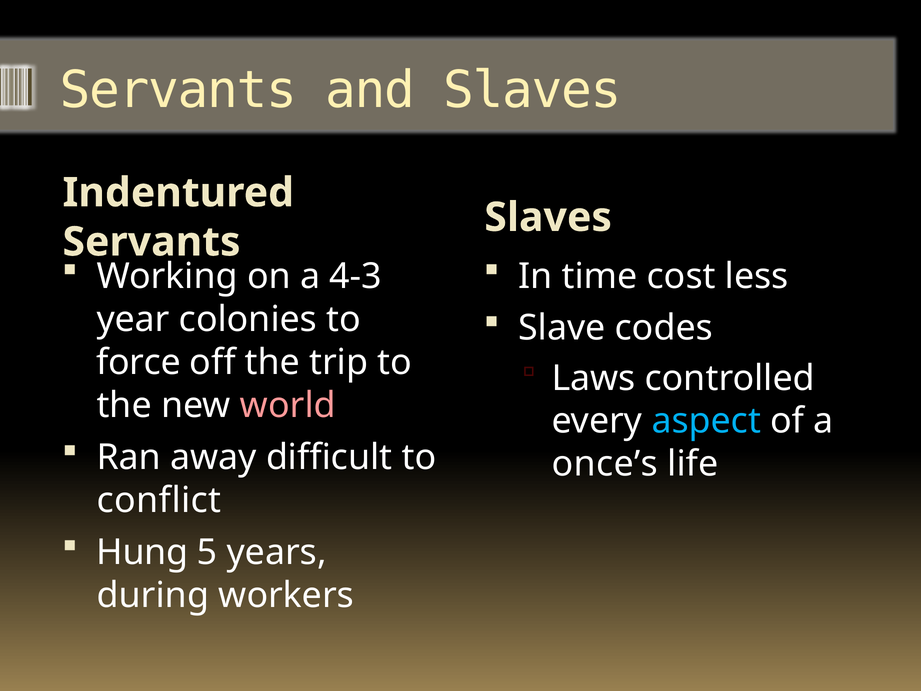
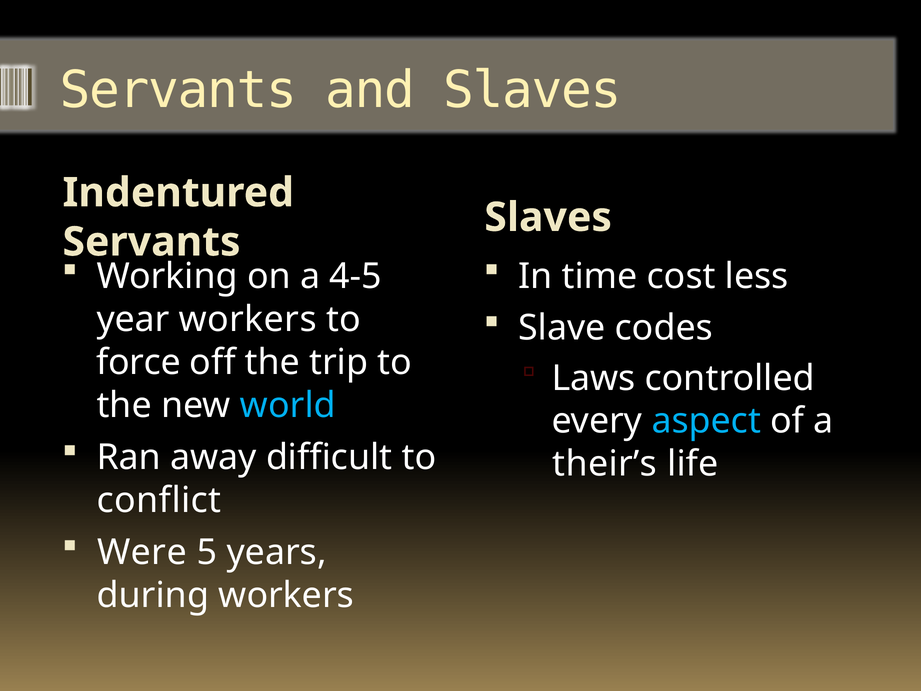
4-3: 4-3 -> 4-5
year colonies: colonies -> workers
world colour: pink -> light blue
once’s: once’s -> their’s
Hung: Hung -> Were
